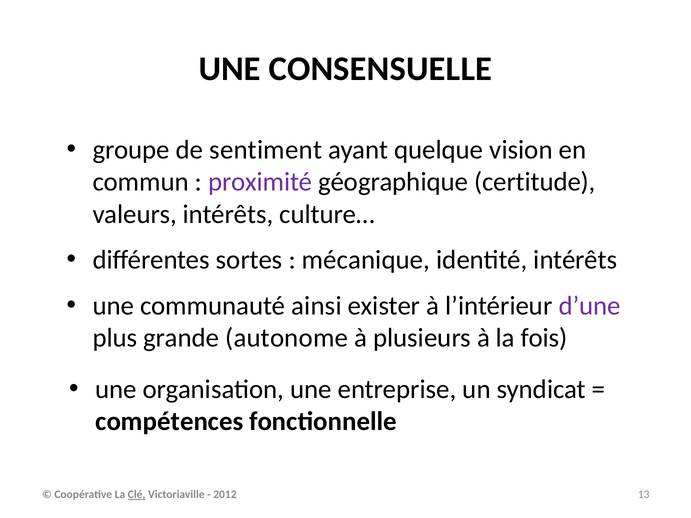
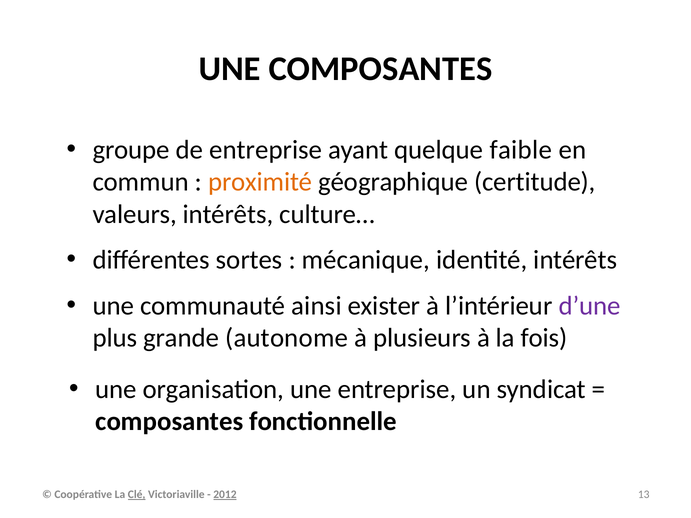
UNE CONSENSUELLE: CONSENSUELLE -> COMPOSANTES
de sentiment: sentiment -> entreprise
vision: vision -> faible
proximité colour: purple -> orange
compétences at (169, 422): compétences -> composantes
2012 underline: none -> present
